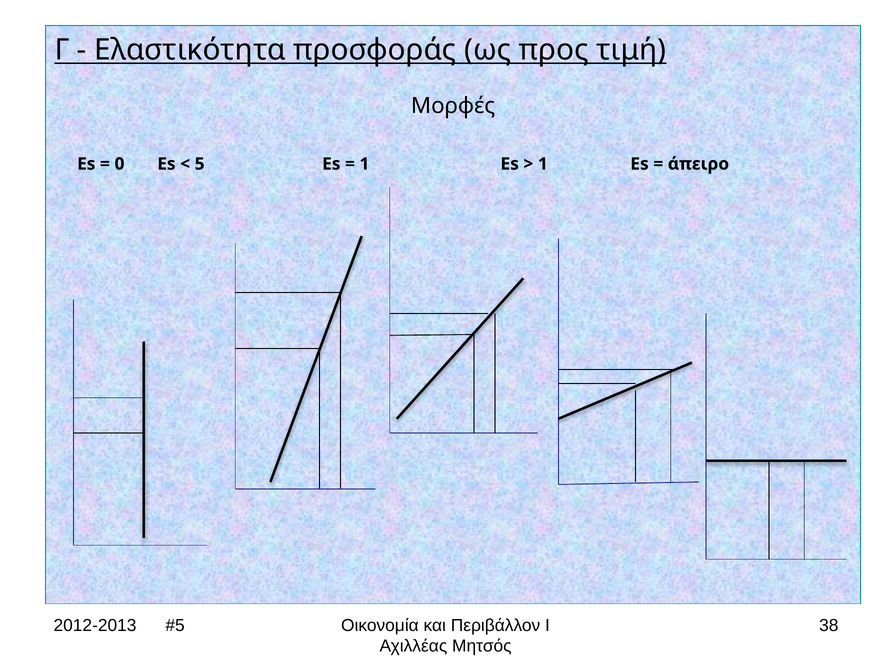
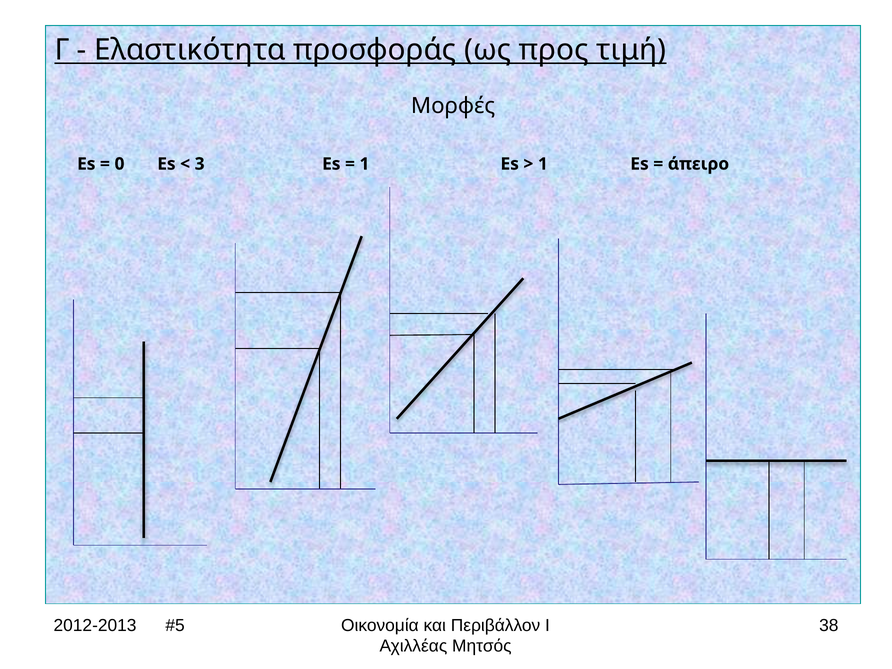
5: 5 -> 3
